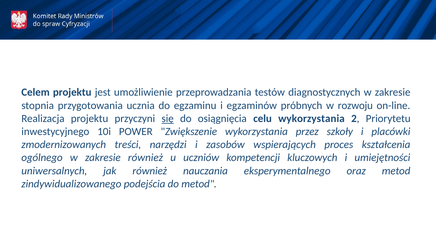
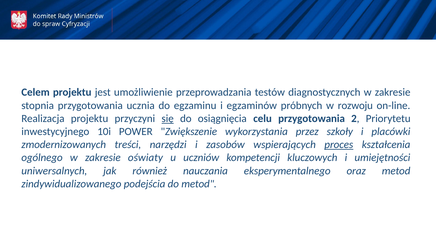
celu wykorzystania: wykorzystania -> przygotowania
proces underline: none -> present
zakresie również: również -> oświaty
